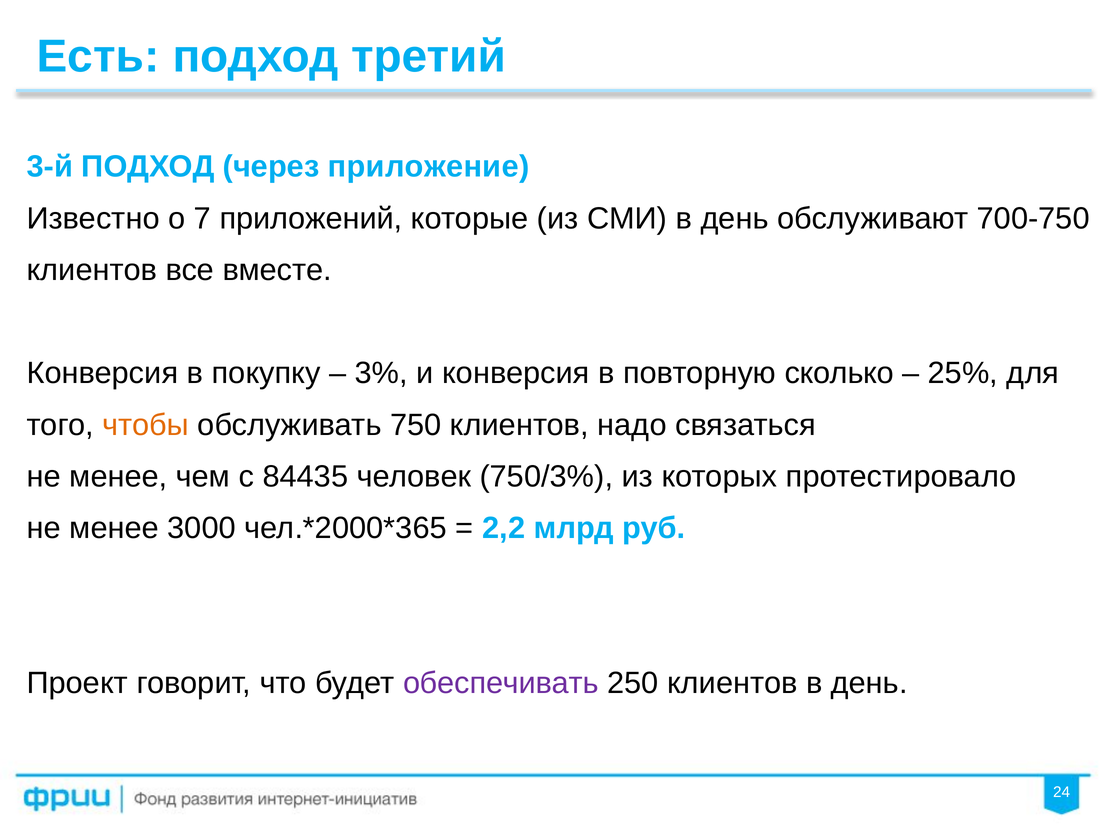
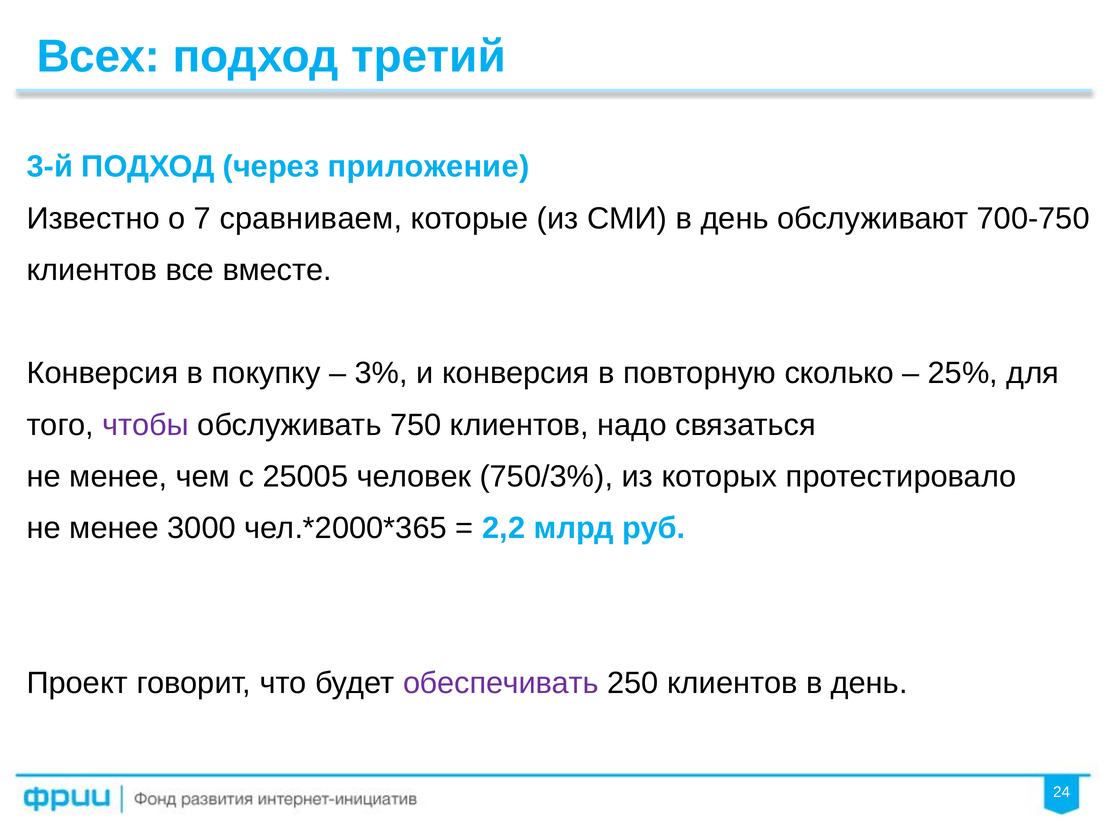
Есть: Есть -> Всех
приложений: приложений -> сравниваем
чтобы colour: orange -> purple
84435: 84435 -> 25005
